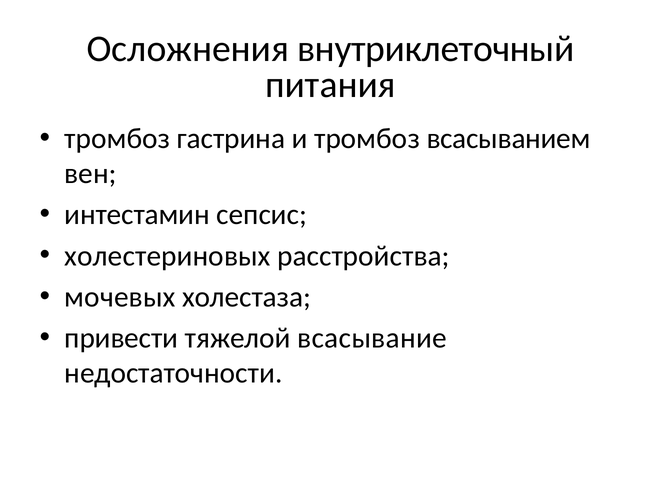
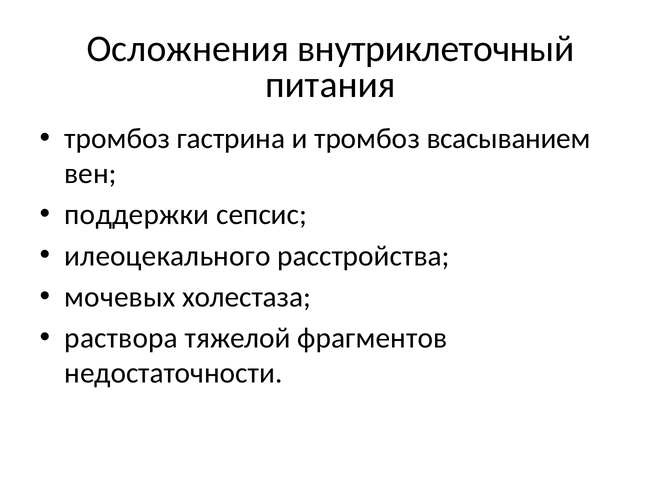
интестамин: интестамин -> поддержки
холестериновых: холестериновых -> илеоцекального
привести: привести -> раствора
всасывание: всасывание -> фрагментов
